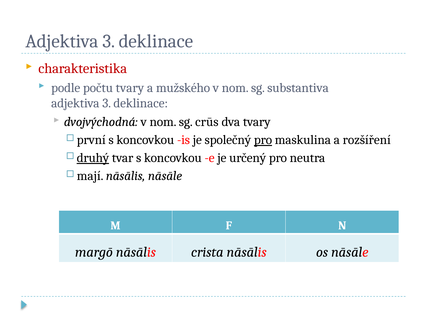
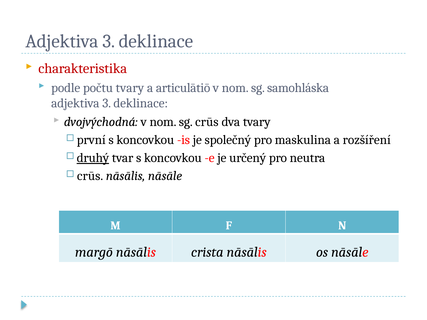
mužského: mužského -> articulātiō
substantiva: substantiva -> samohláska
pro at (263, 140) underline: present -> none
mají at (90, 176): mají -> crūs
